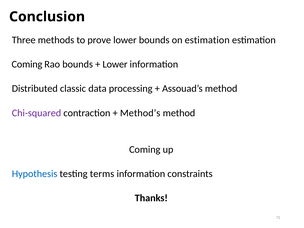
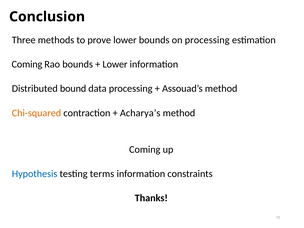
on estimation: estimation -> processing
classic: classic -> bound
Chi-squared colour: purple -> orange
Method’s: Method’s -> Acharya’s
